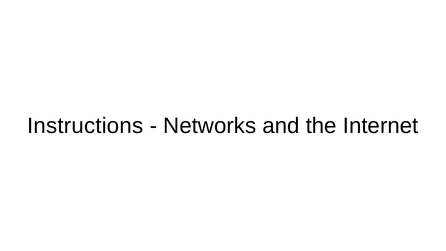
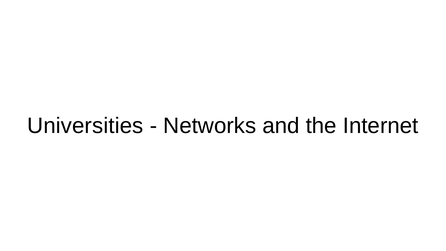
Instructions: Instructions -> Universities
